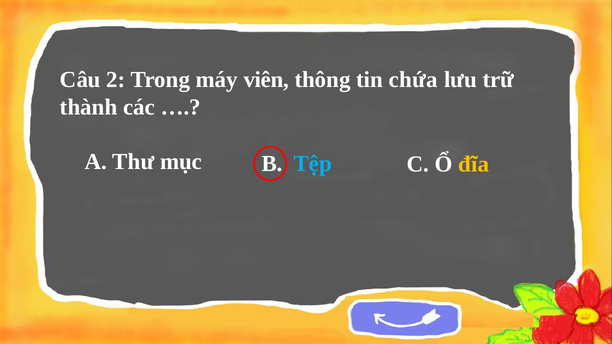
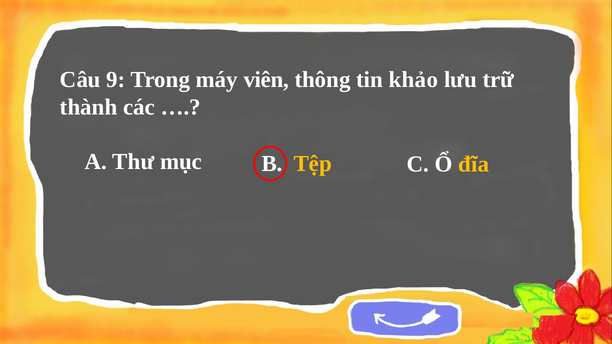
2: 2 -> 9
chứa: chứa -> khảo
Tệp colour: light blue -> yellow
